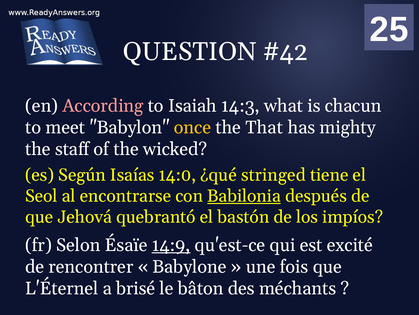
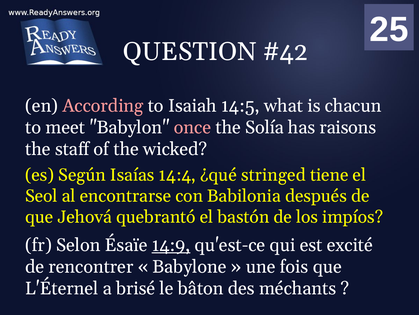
14:3: 14:3 -> 14:5
once colour: yellow -> pink
That: That -> Solía
mighty: mighty -> raisons
14:0: 14:0 -> 14:4
Babilonia underline: present -> none
